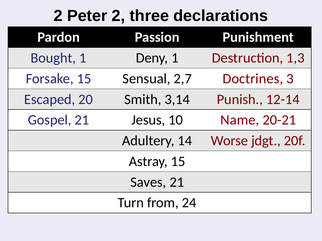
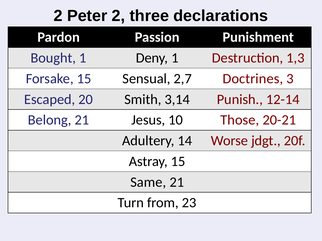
Gospel: Gospel -> Belong
Name: Name -> Those
Saves: Saves -> Same
24: 24 -> 23
